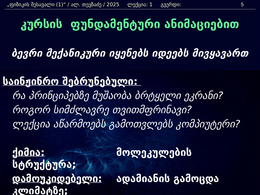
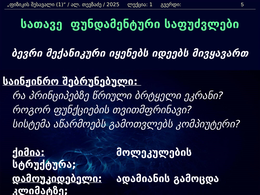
კურსის: კურსის -> სათავე
ანიმაციებით: ანიმაციებით -> საფუძვლები
მუშაობა: მუშაობა -> წრიული
სიმძლავრე: სიმძლავრე -> ფუნქციების
ლექცია at (31, 124): ლექცია -> სისტემა
